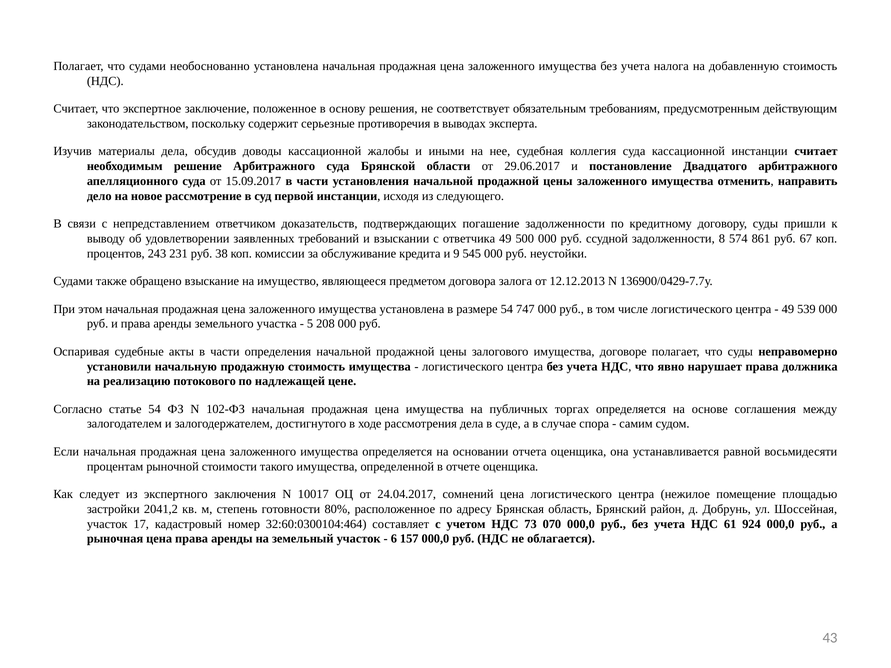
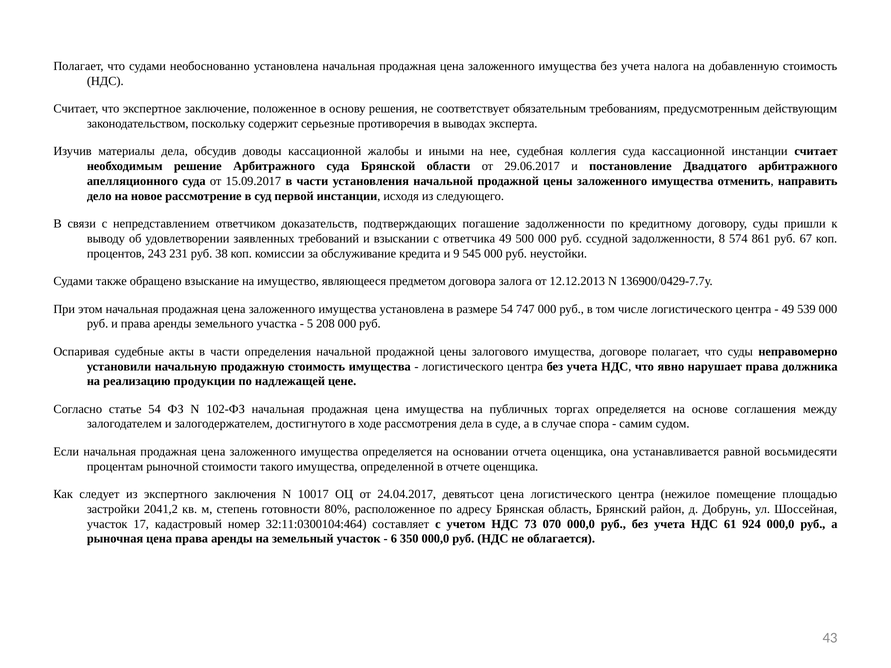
потокового: потокового -> продукции
сомнений: сомнений -> девятьсот
32:60:0300104:464: 32:60:0300104:464 -> 32:11:0300104:464
157: 157 -> 350
